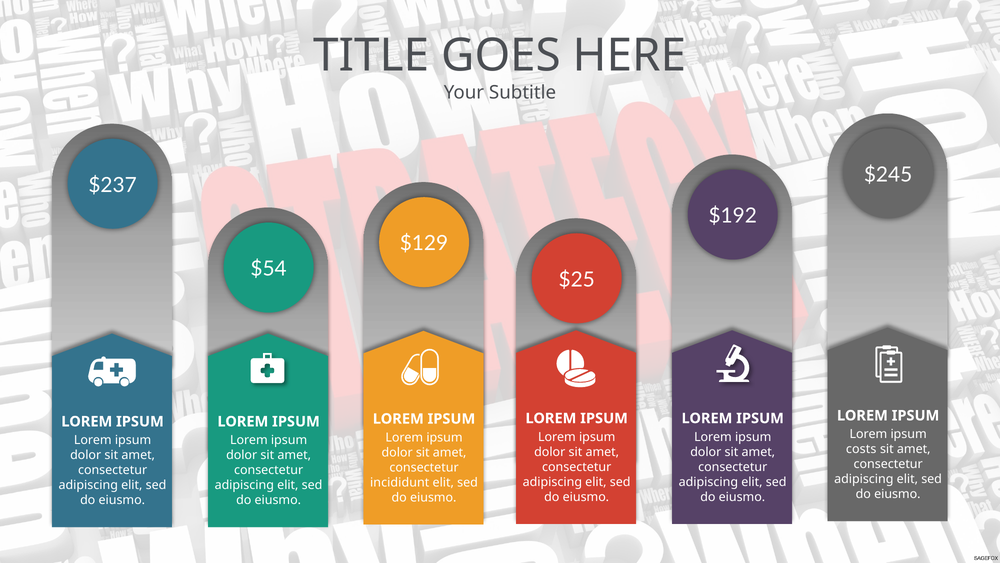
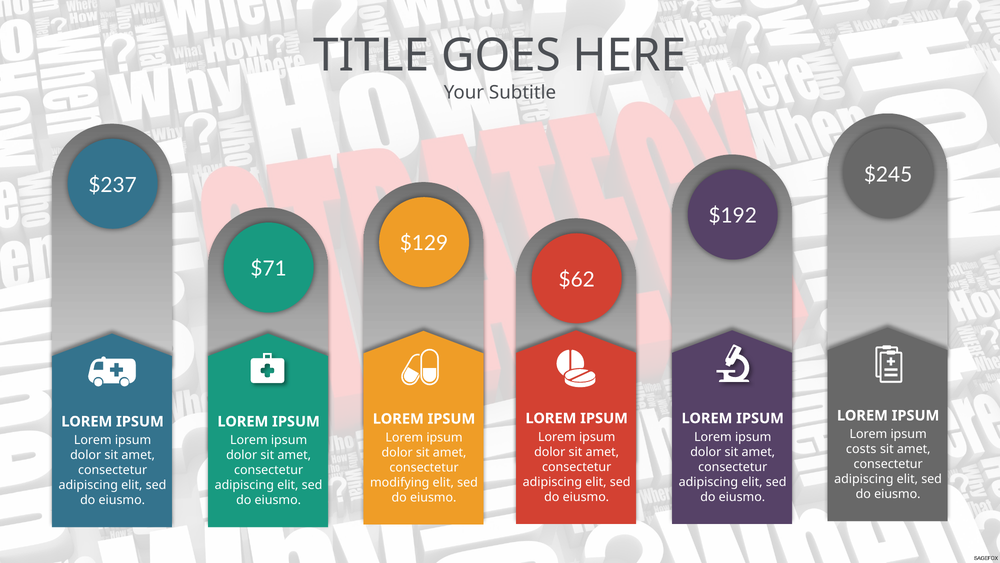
$54: $54 -> $71
$25: $25 -> $62
incididunt: incididunt -> modifying
